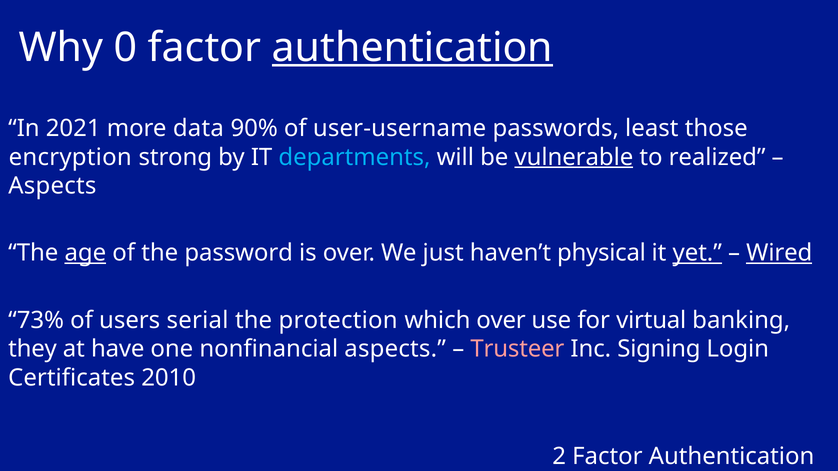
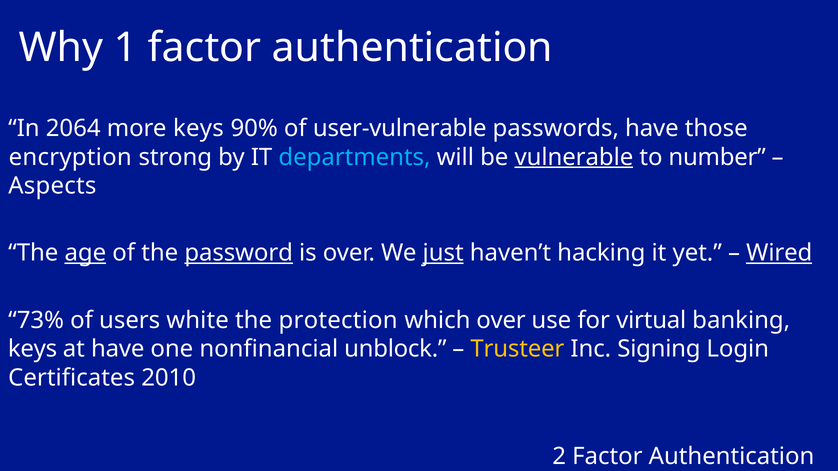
0: 0 -> 1
authentication at (412, 48) underline: present -> none
2021: 2021 -> 2064
more data: data -> keys
user-username: user-username -> user-vulnerable
passwords least: least -> have
realized: realized -> number
password underline: none -> present
just underline: none -> present
physical: physical -> hacking
yet underline: present -> none
serial: serial -> white
they at (33, 349): they -> keys
nonfinancial aspects: aspects -> unblock
Trusteer colour: pink -> yellow
